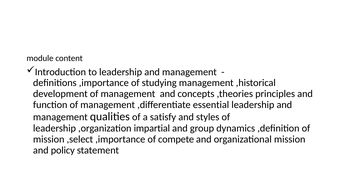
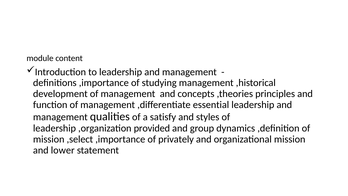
impartial: impartial -> provided
compete: compete -> privately
policy: policy -> lower
